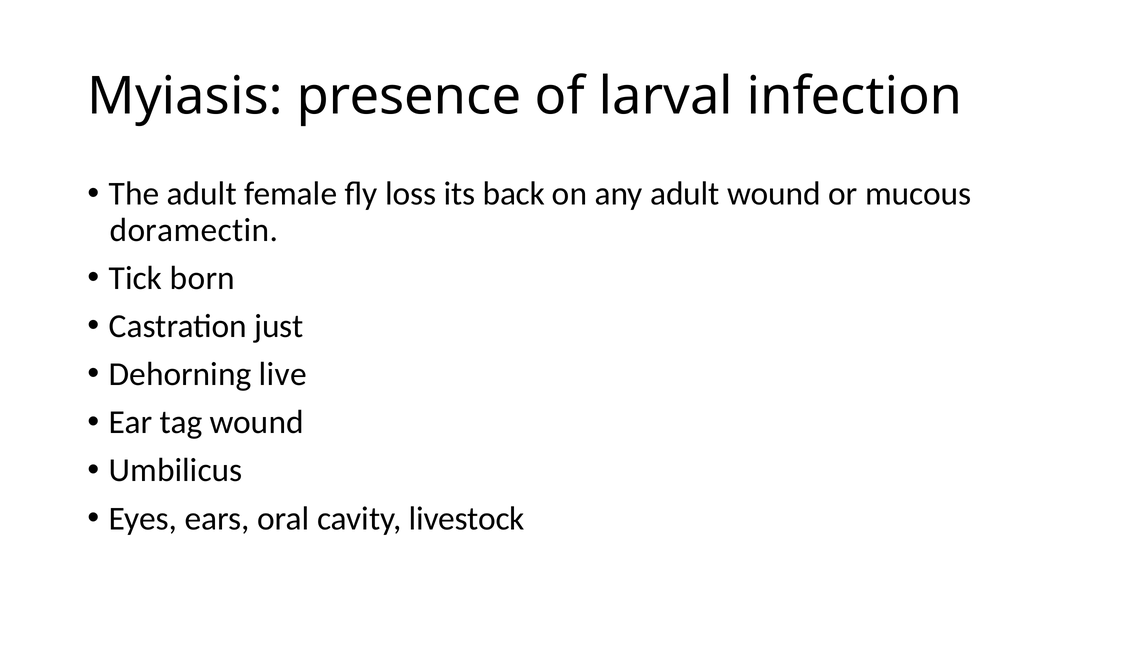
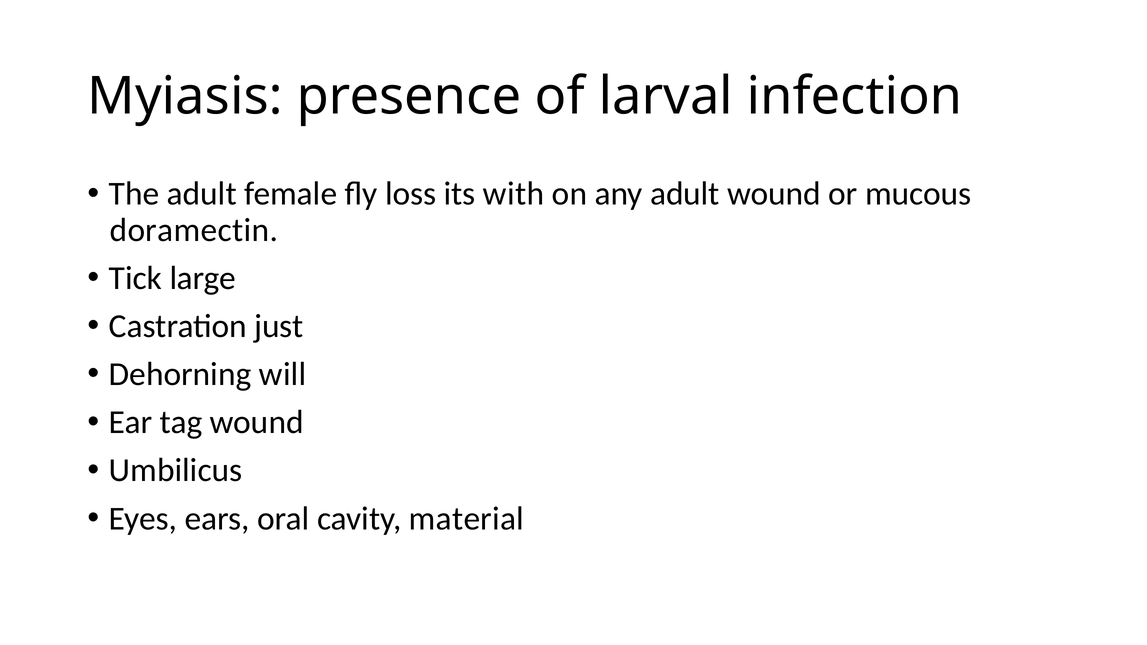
back: back -> with
born: born -> large
live: live -> will
livestock: livestock -> material
